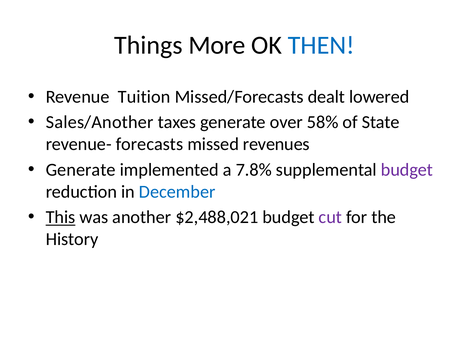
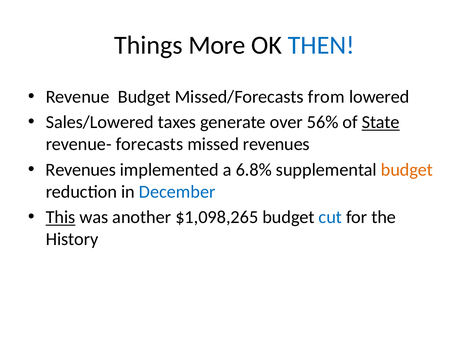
Revenue Tuition: Tuition -> Budget
dealt: dealt -> from
Sales/Another: Sales/Another -> Sales/Lowered
58%: 58% -> 56%
State underline: none -> present
Generate at (81, 170): Generate -> Revenues
7.8%: 7.8% -> 6.8%
budget at (407, 170) colour: purple -> orange
$2,488,021: $2,488,021 -> $1,098,265
cut colour: purple -> blue
